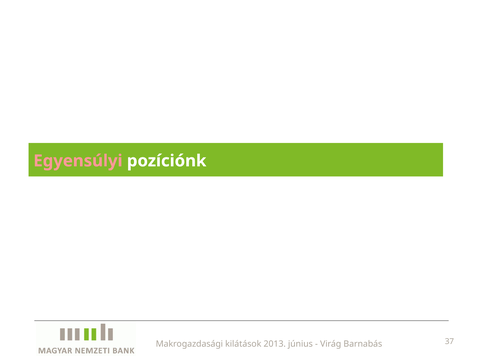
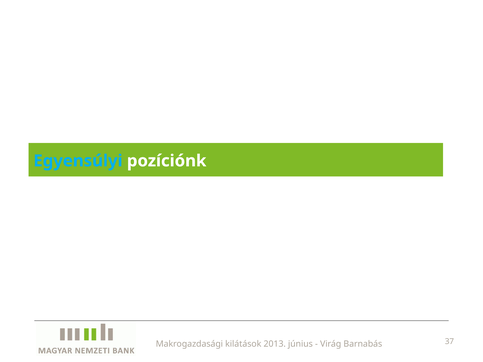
Egyensúlyi colour: pink -> light blue
